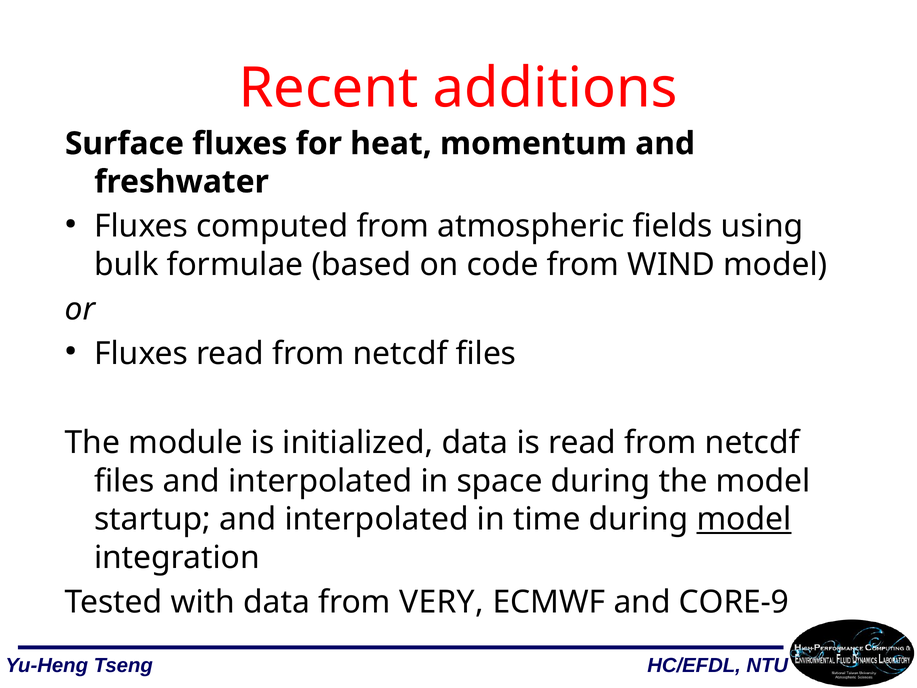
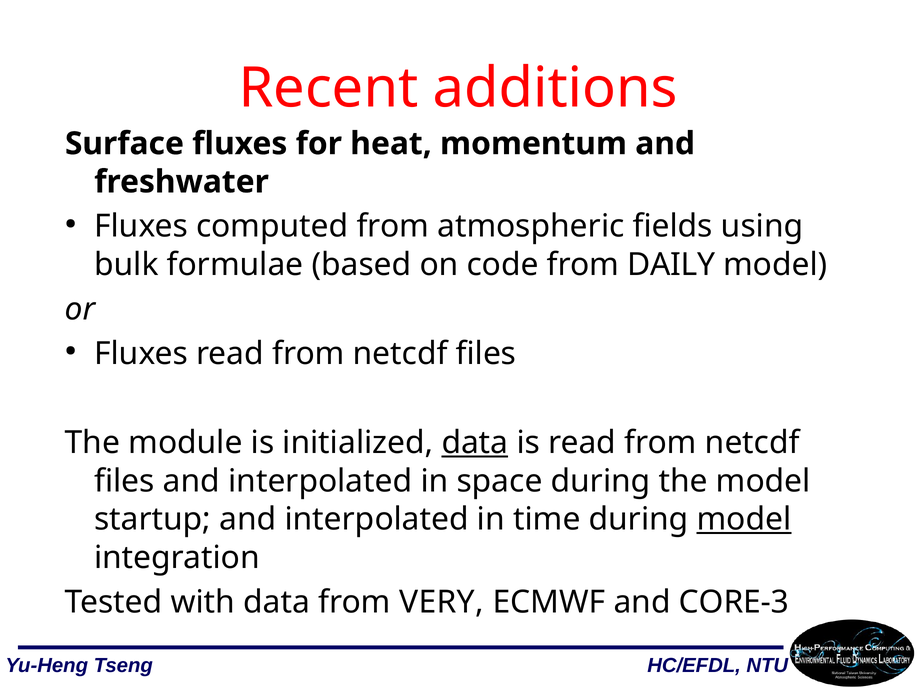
WIND: WIND -> DAILY
data at (475, 443) underline: none -> present
CORE-9: CORE-9 -> CORE-3
